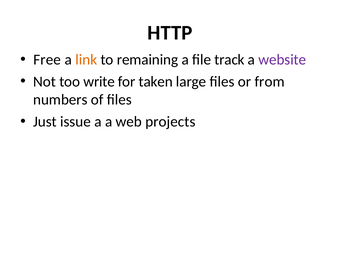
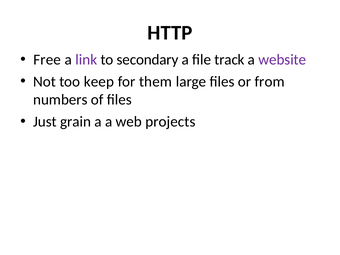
link colour: orange -> purple
remaining: remaining -> secondary
write: write -> keep
taken: taken -> them
issue: issue -> grain
